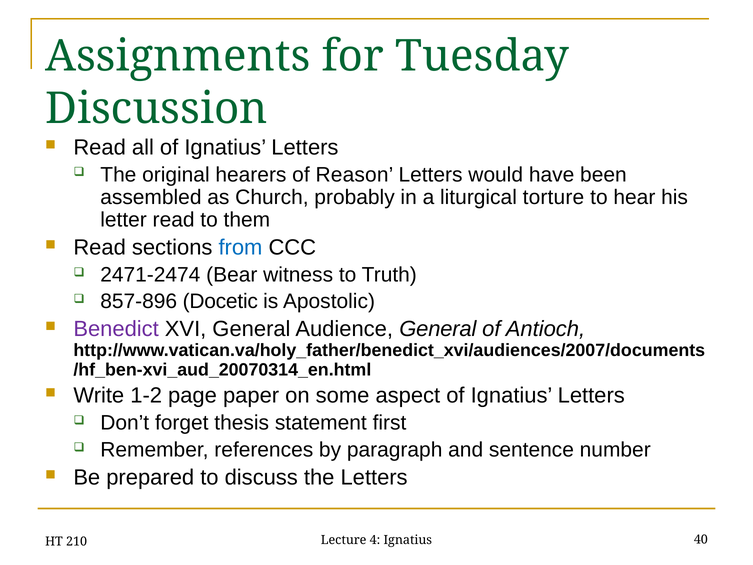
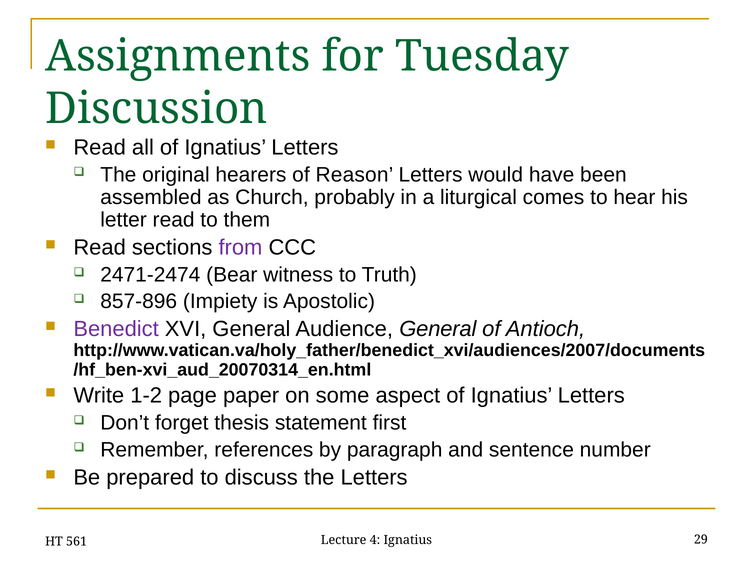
torture: torture -> comes
from colour: blue -> purple
Docetic: Docetic -> Impiety
40: 40 -> 29
210: 210 -> 561
